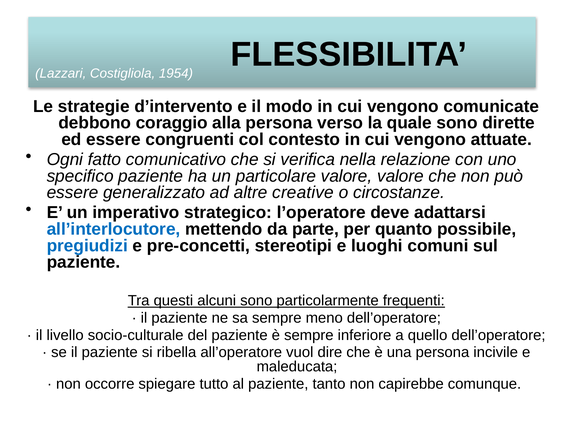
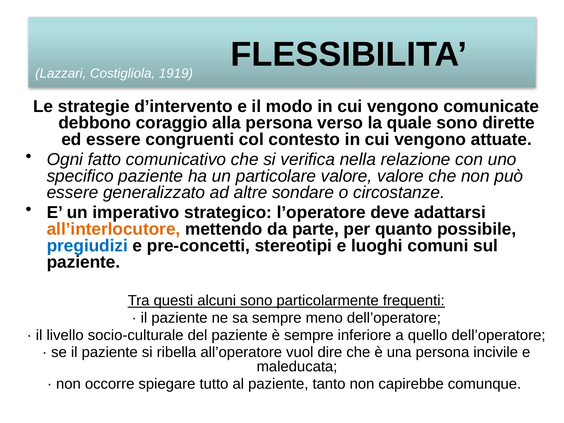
1954: 1954 -> 1919
creative: creative -> sondare
all’interlocutore colour: blue -> orange
